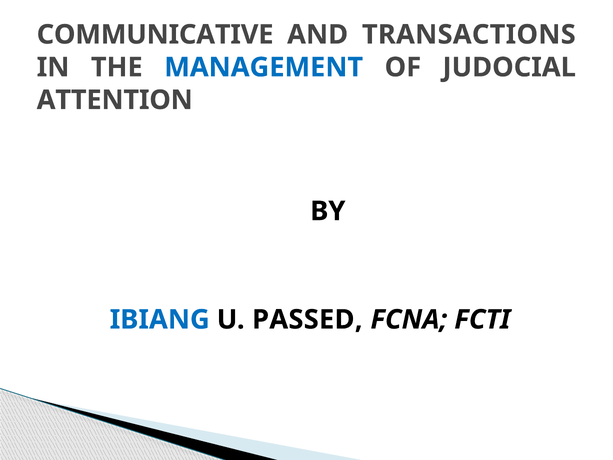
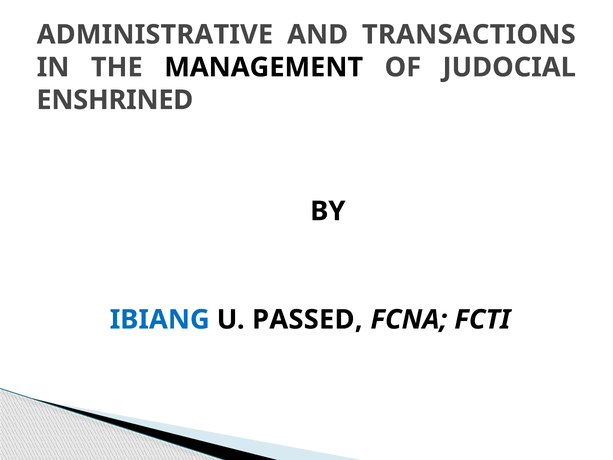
COMMUNICATIVE: COMMUNICATIVE -> ADMINISTRATIVE
MANAGEMENT colour: blue -> black
ATTENTION: ATTENTION -> ENSHRINED
